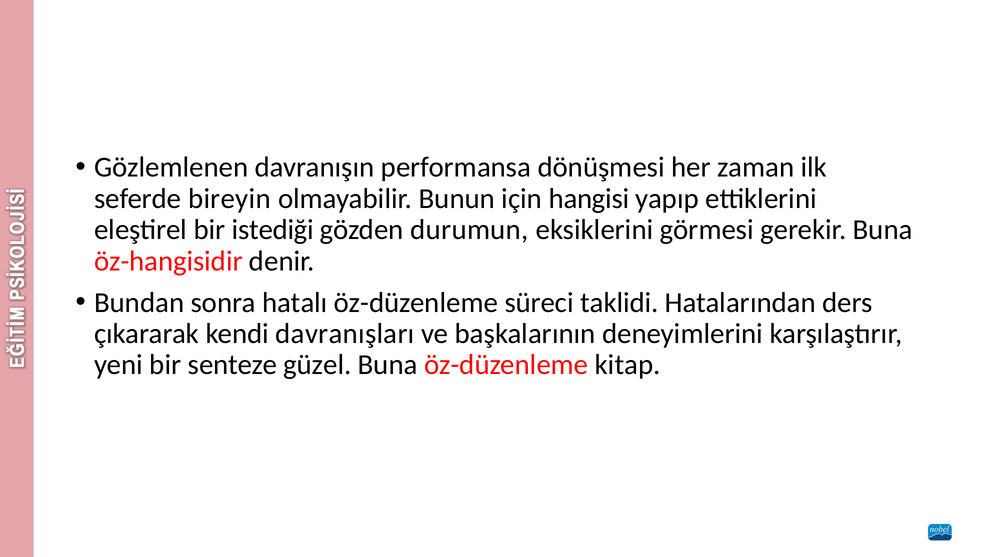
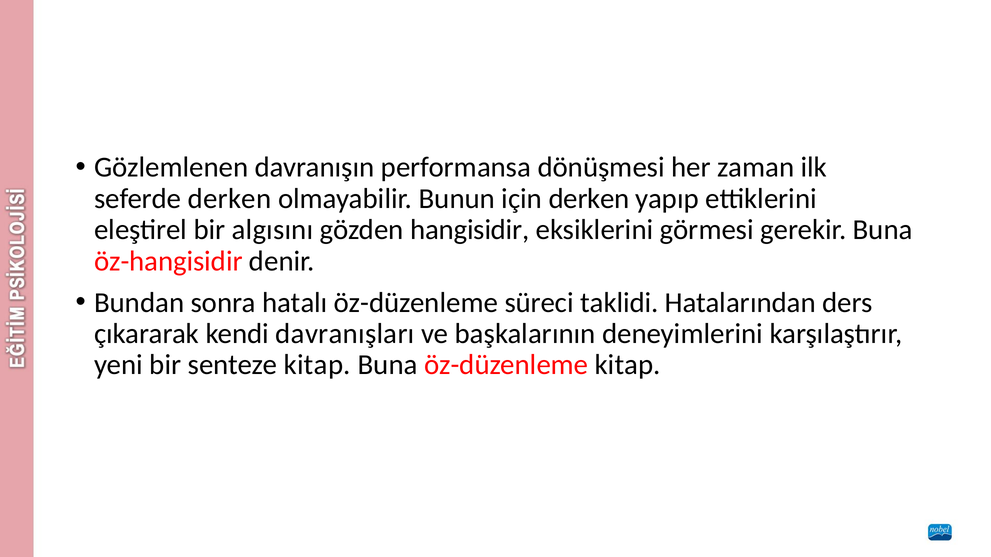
seferde bireyin: bireyin -> derken
için hangisi: hangisi -> derken
istediği: istediği -> algısını
durumun: durumun -> hangisidir
senteze güzel: güzel -> kitap
